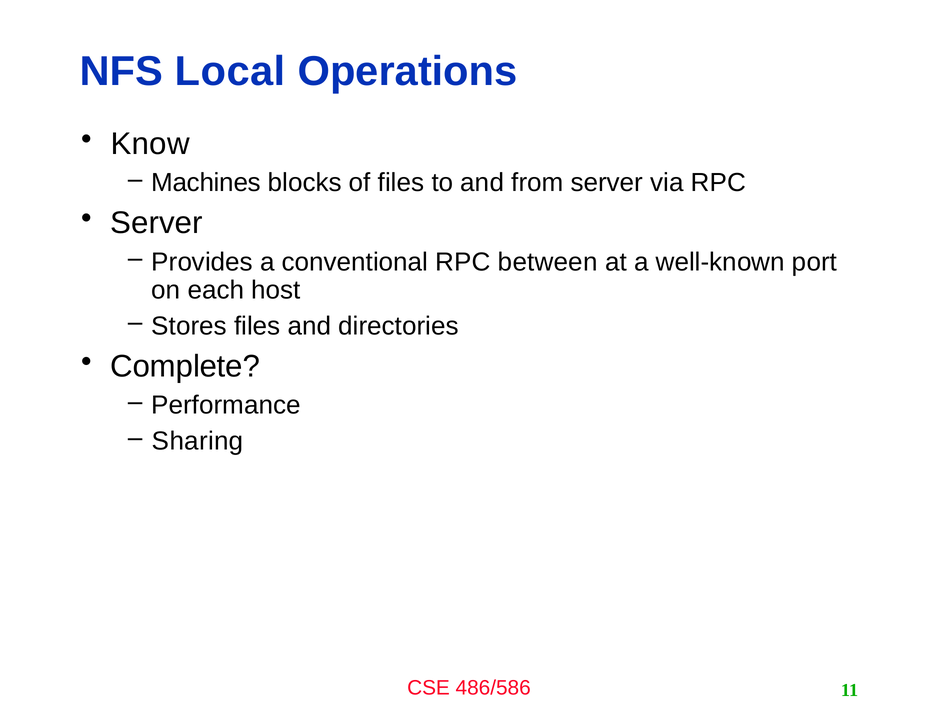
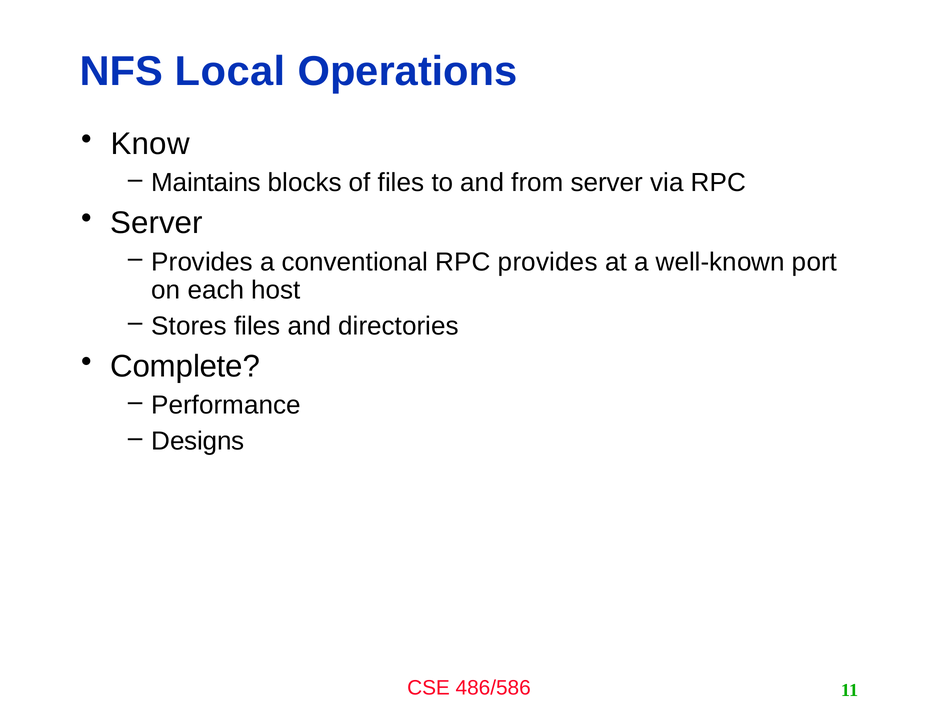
Machines: Machines -> Maintains
RPC between: between -> provides
Sharing: Sharing -> Designs
